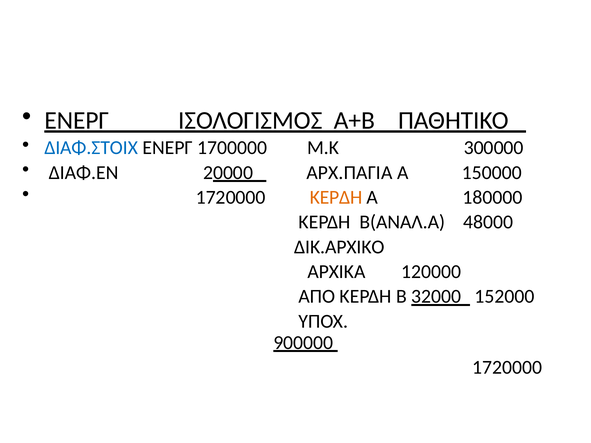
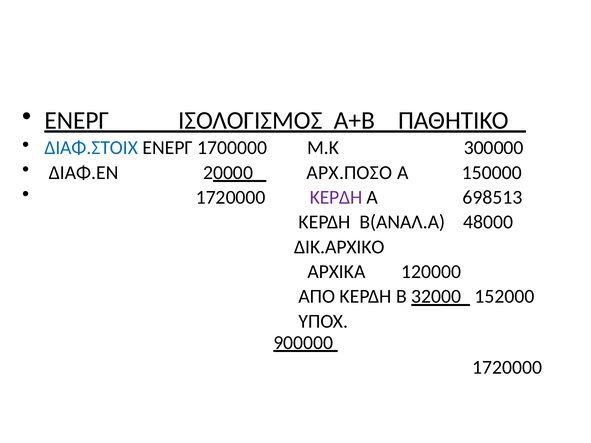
ΑΡΧ.ΠΑΓΙΑ: ΑΡΧ.ΠΑΓΙΑ -> ΑΡΧ.ΠΟΣΟ
ΚΕΡΔΗ at (336, 197) colour: orange -> purple
180000: 180000 -> 698513
